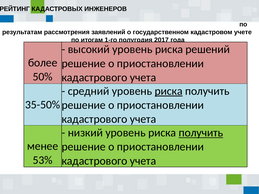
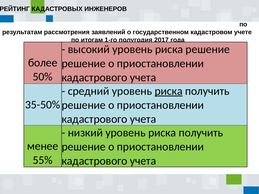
риска решений: решений -> решение
получить at (201, 133) underline: present -> none
53%: 53% -> 55%
